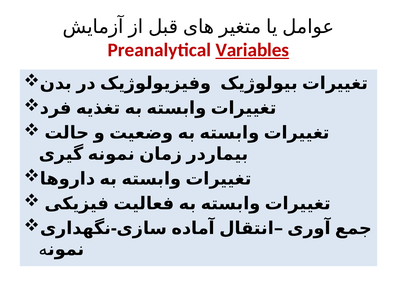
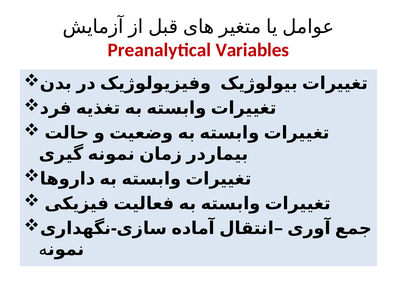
Variables underline: present -> none
